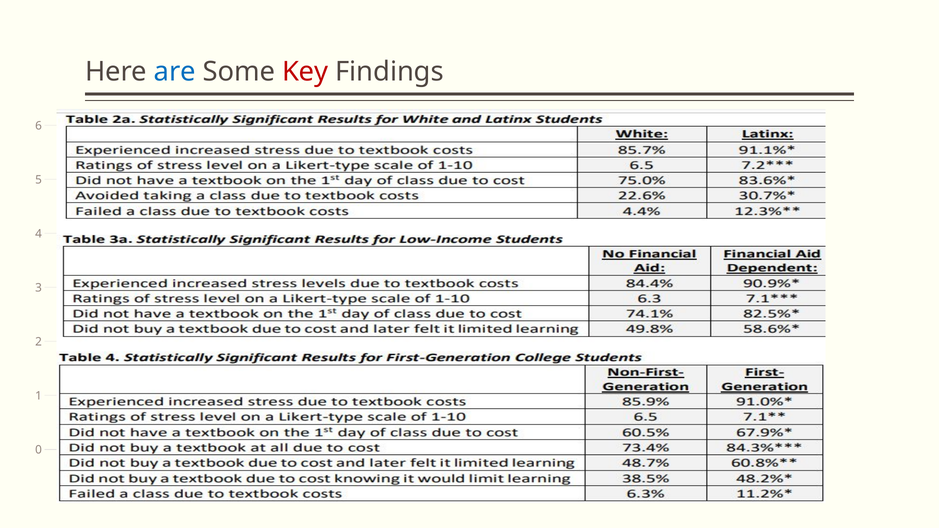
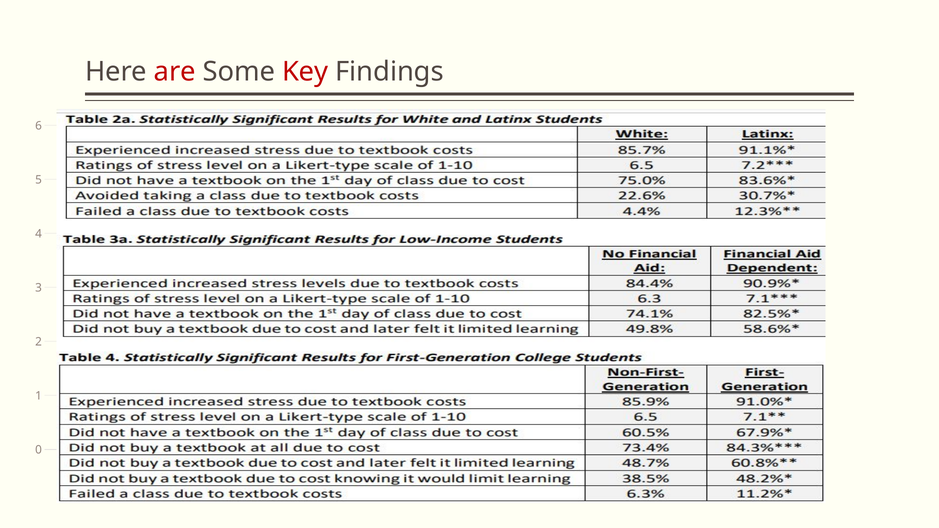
are colour: blue -> red
